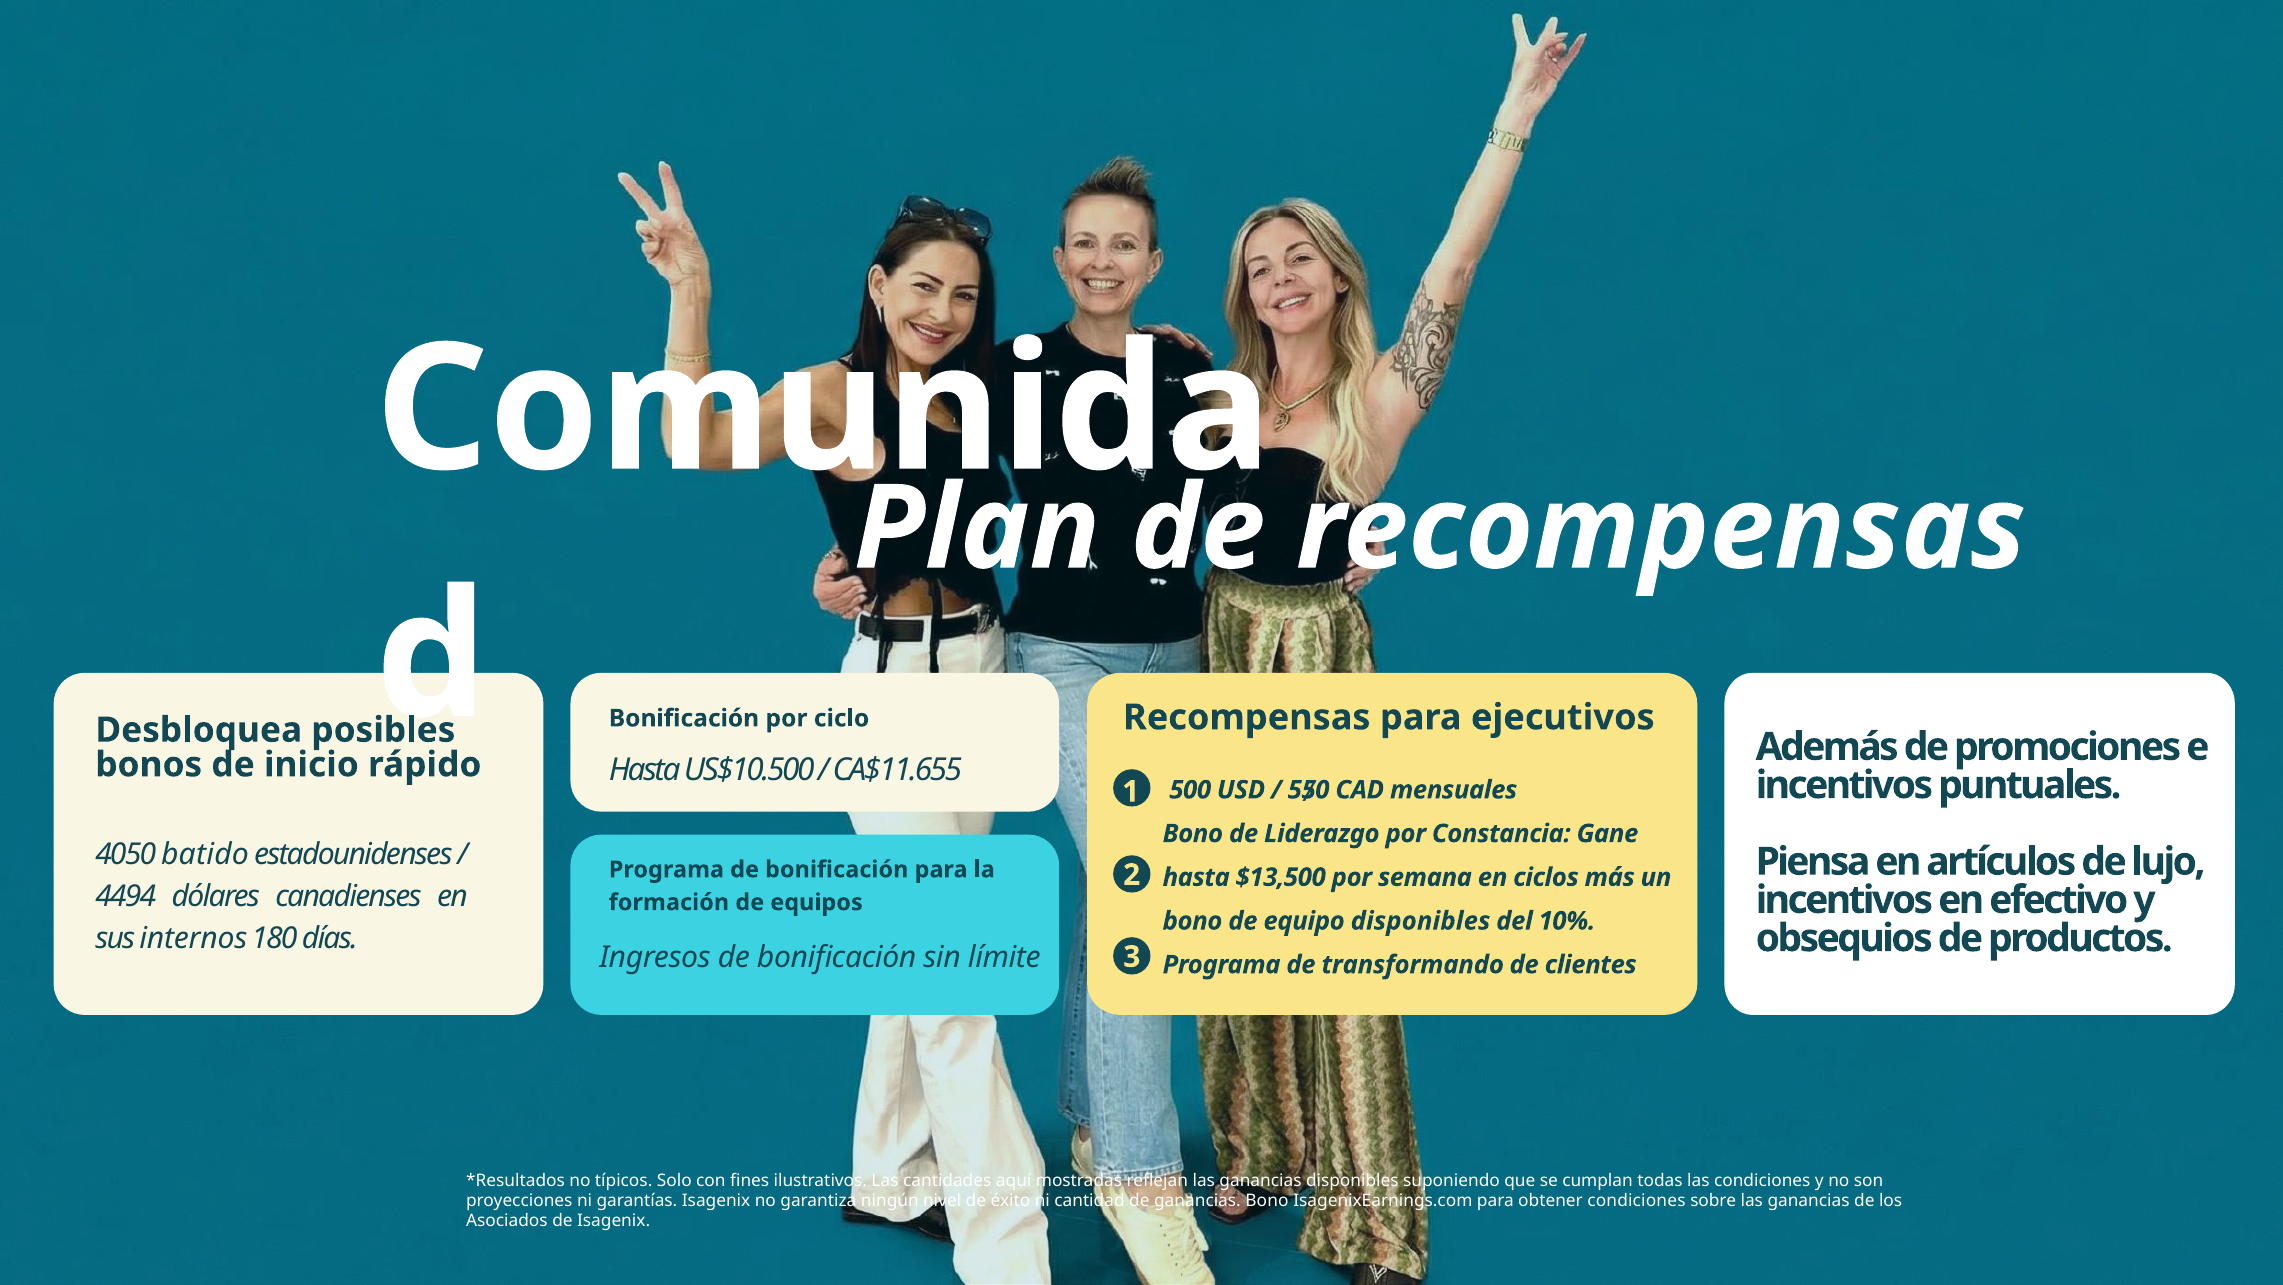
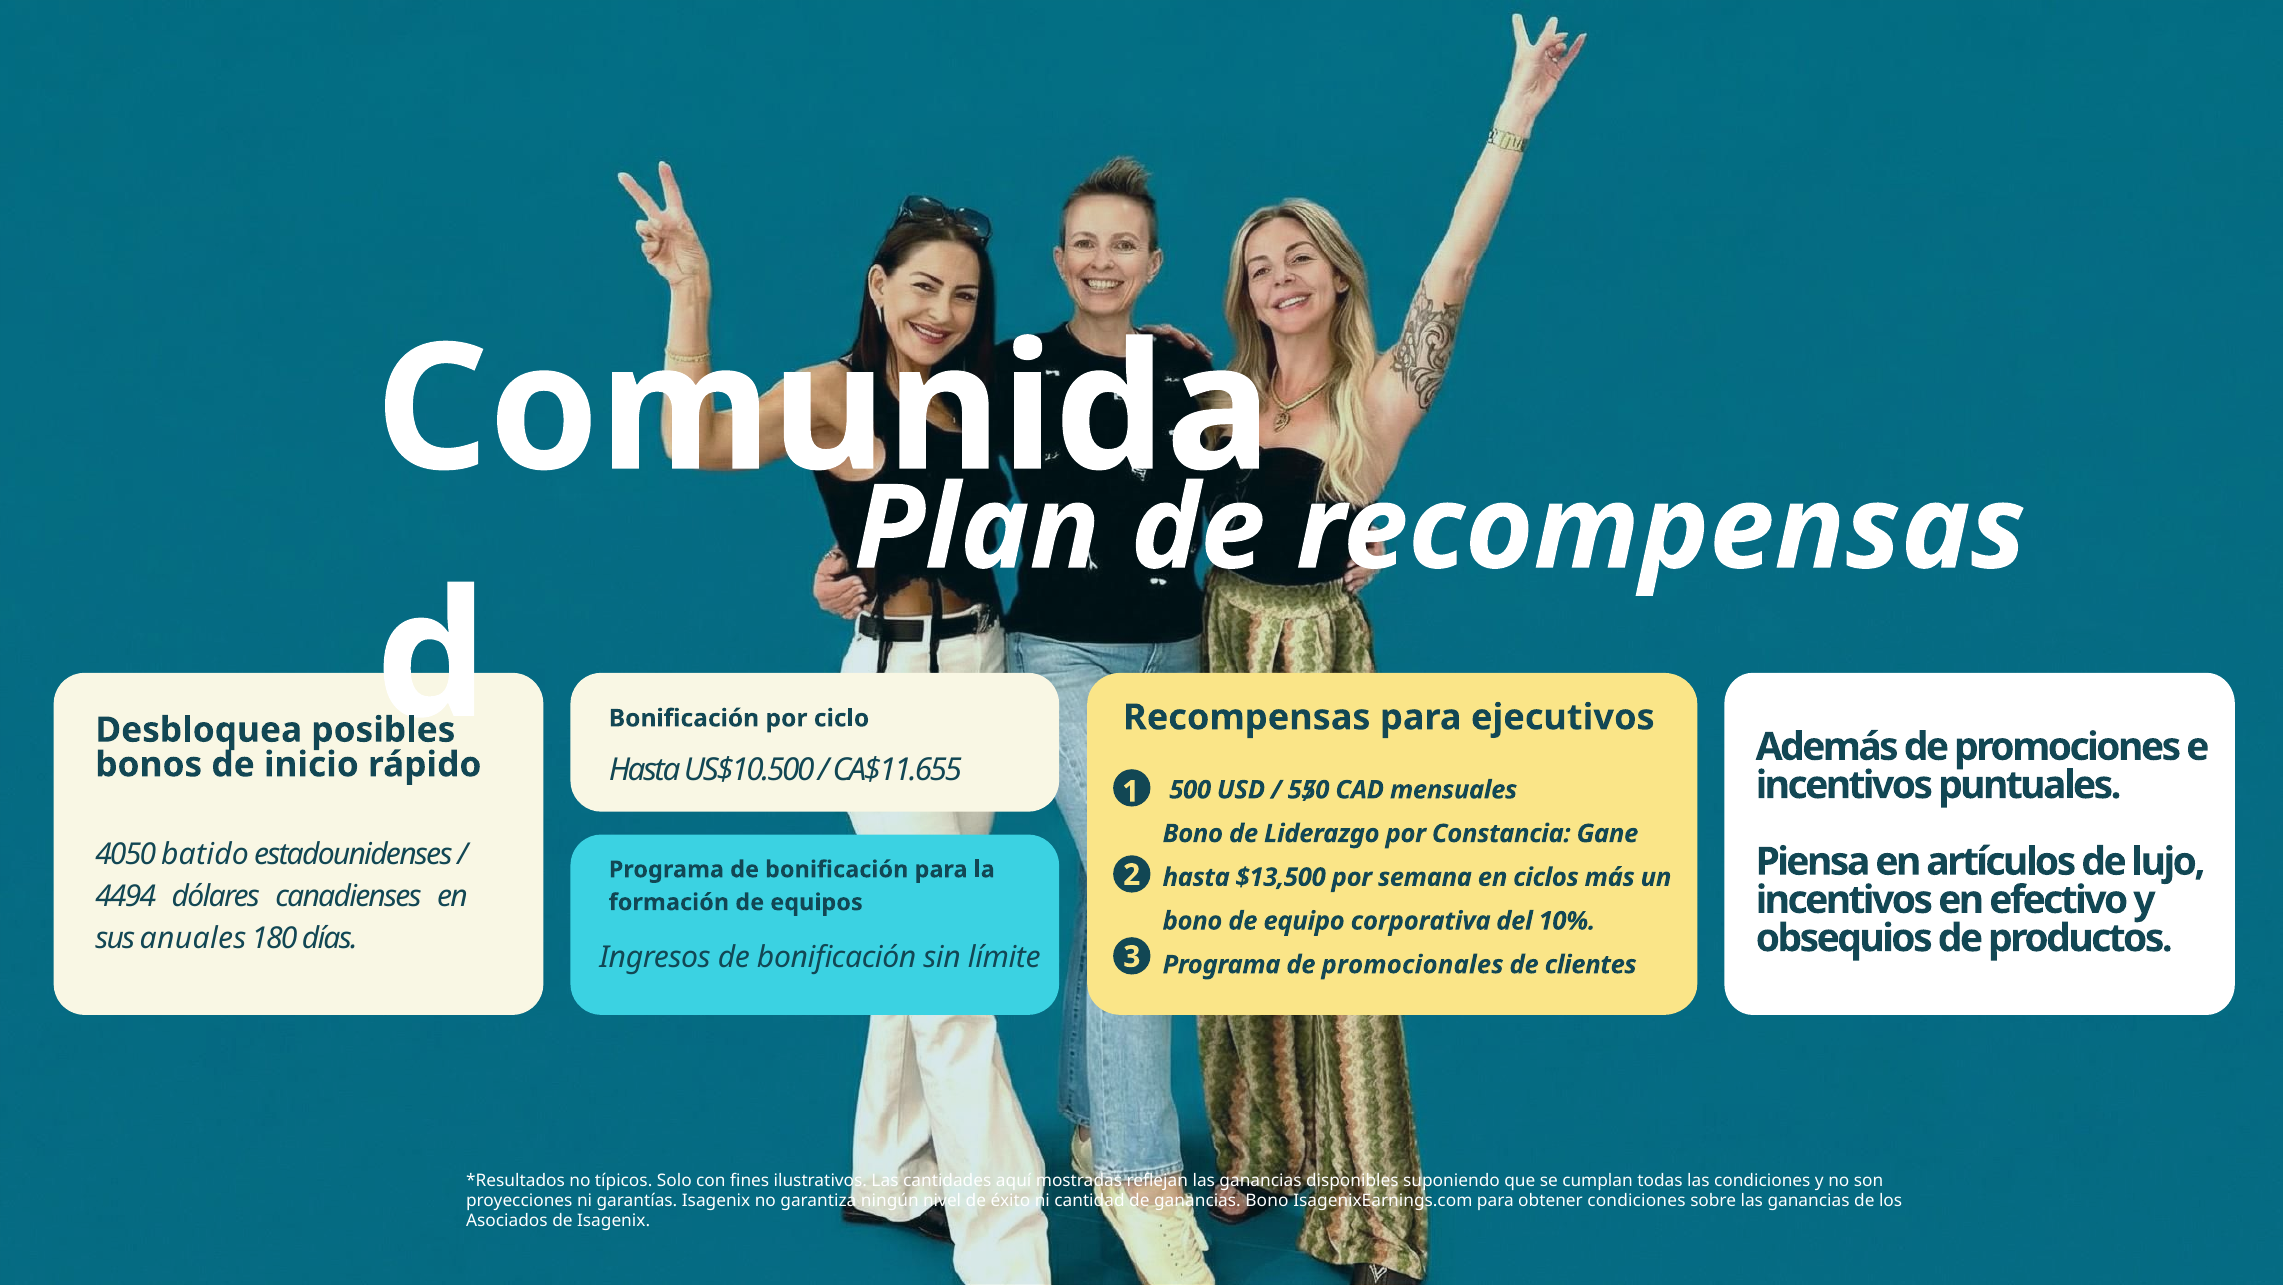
equipo disponibles: disponibles -> corporativa
internos: internos -> anuales
transformando: transformando -> promocionales
